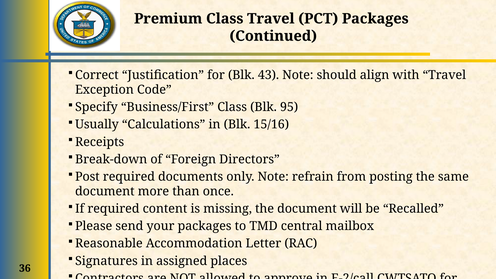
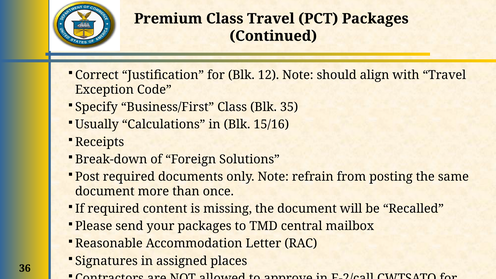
43: 43 -> 12
95: 95 -> 35
Directors: Directors -> Solutions
